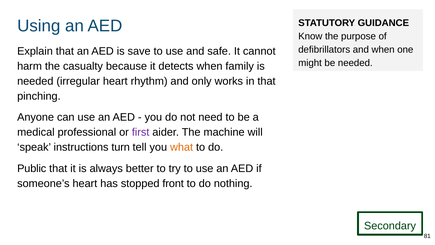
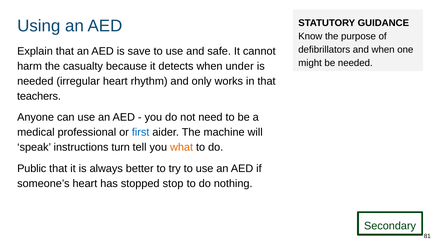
family: family -> under
pinching: pinching -> teachers
first colour: purple -> blue
front: front -> stop
